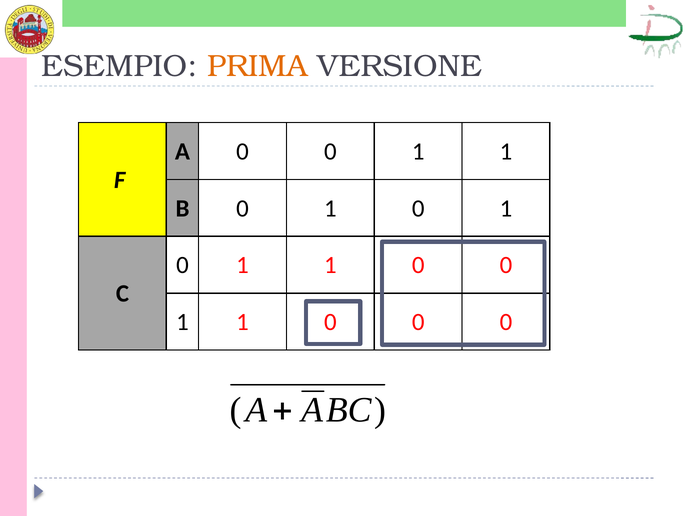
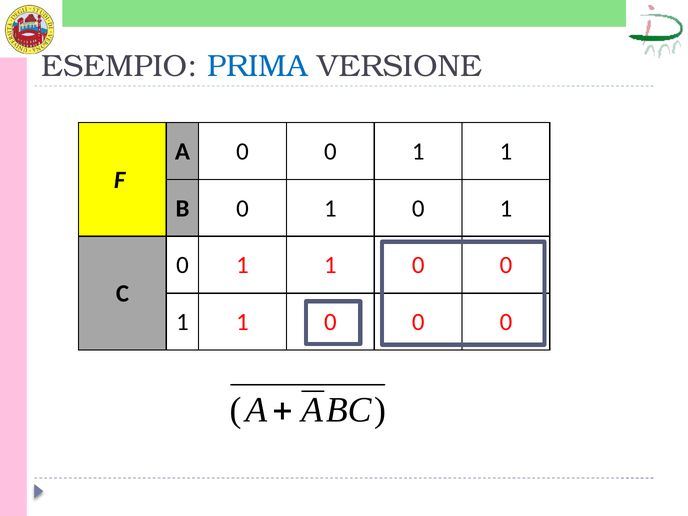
PRIMA colour: orange -> blue
